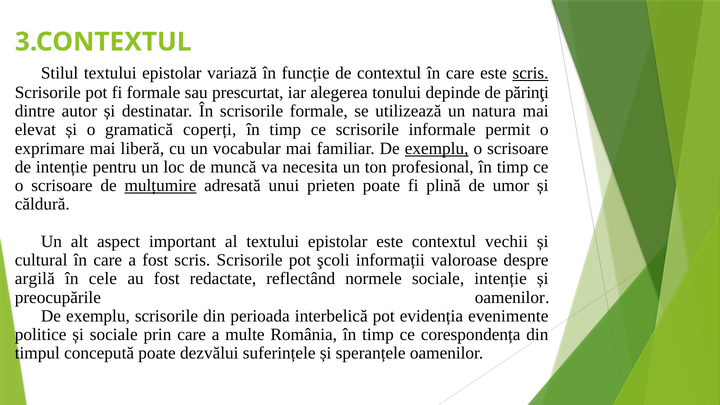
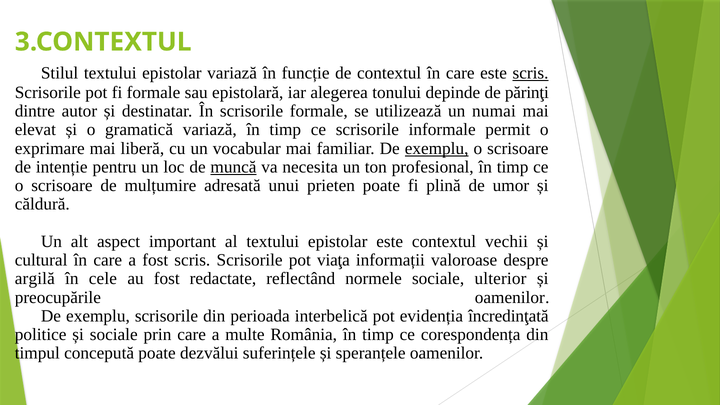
prescurtat: prescurtat -> epistolară
natura: natura -> numai
gramatică coperți: coperți -> variază
muncă underline: none -> present
mulțumire underline: present -> none
şcoli: şcoli -> viaţa
sociale intenție: intenție -> ulterior
evenimente: evenimente -> încredinţată
